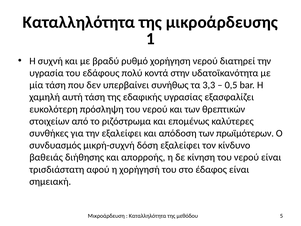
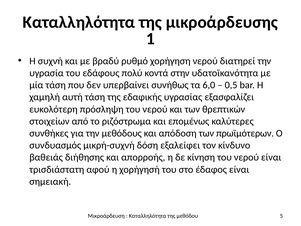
3,3: 3,3 -> 6,0
την εξαλείφει: εξαλείφει -> μεθόδους
